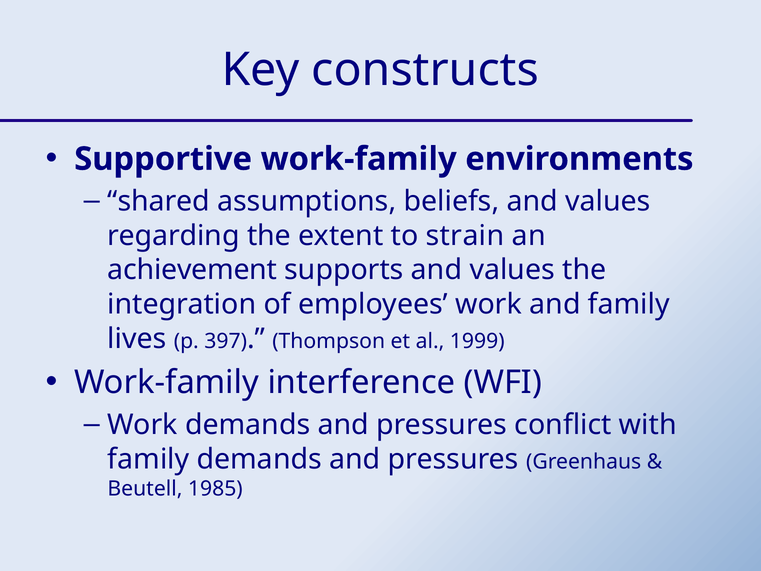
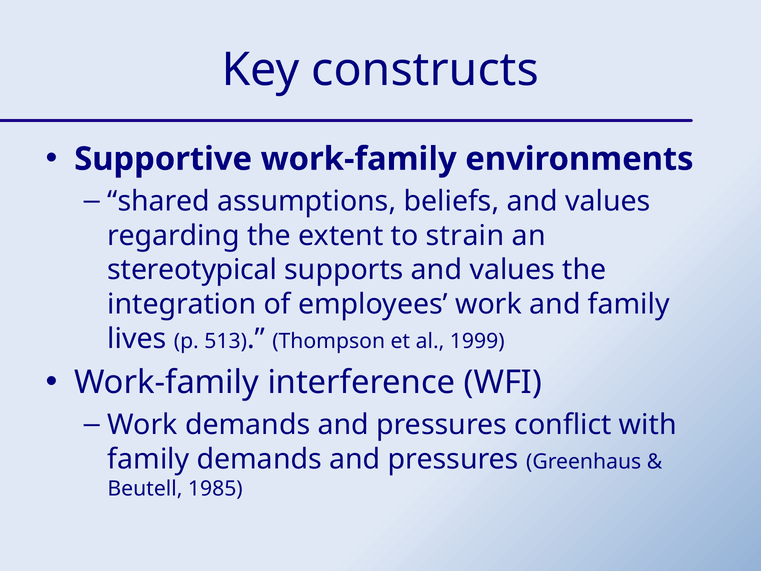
achievement: achievement -> stereotypical
397: 397 -> 513
